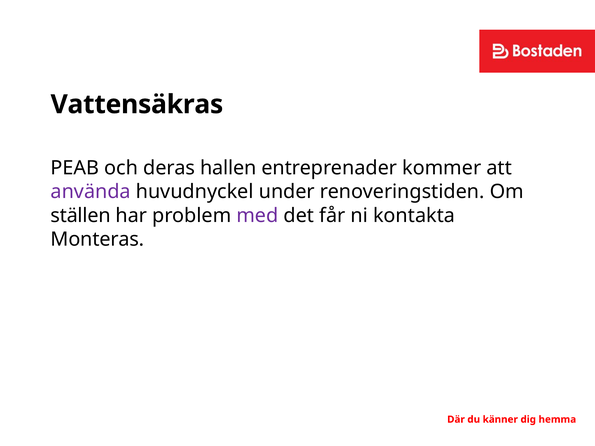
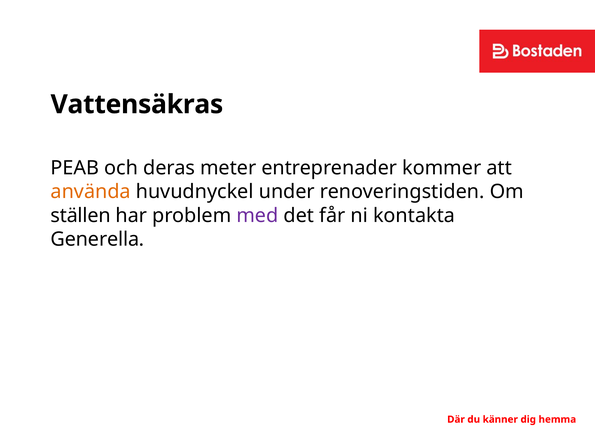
hallen: hallen -> meter
använda colour: purple -> orange
Monteras: Monteras -> Generella
